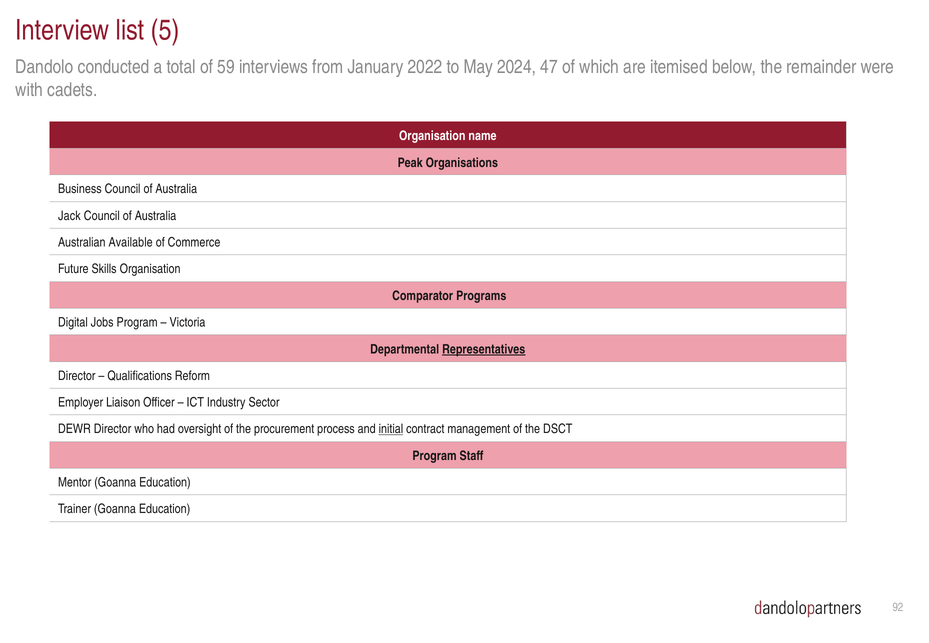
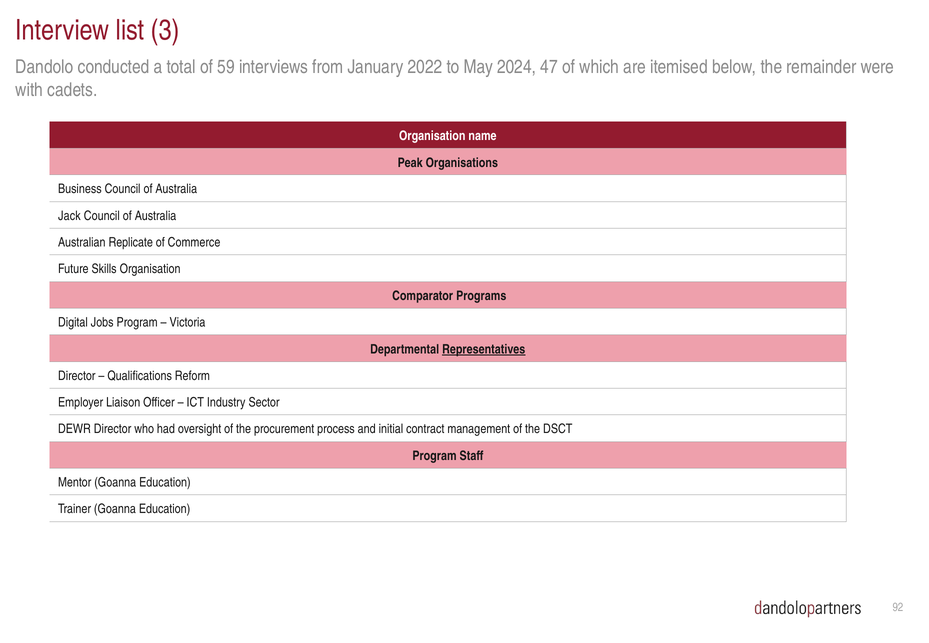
5: 5 -> 3
Available: Available -> Replicate
initial underline: present -> none
